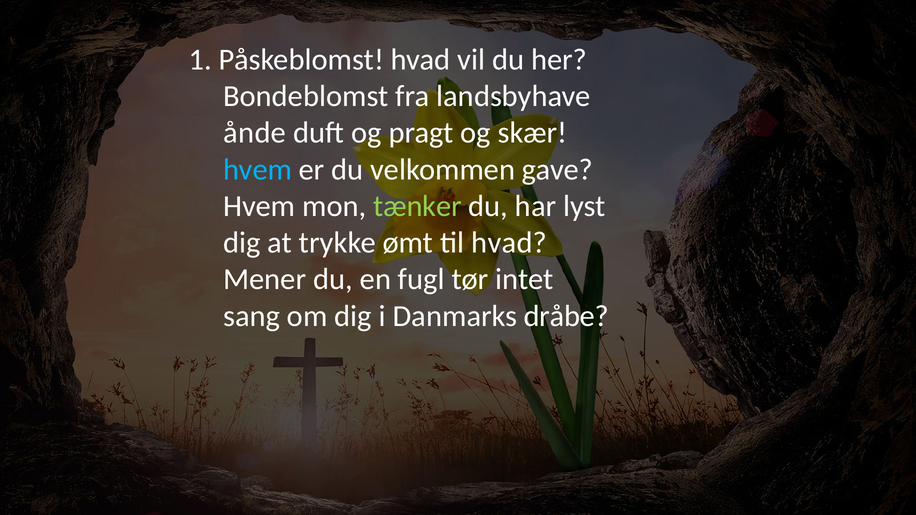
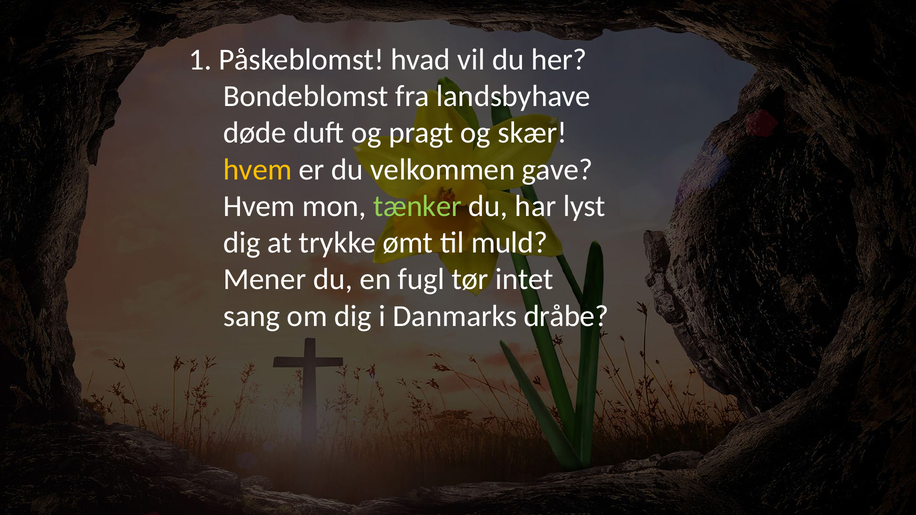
ånde: ånde -> døde
hvem at (258, 170) colour: light blue -> yellow
til hvad: hvad -> muld
